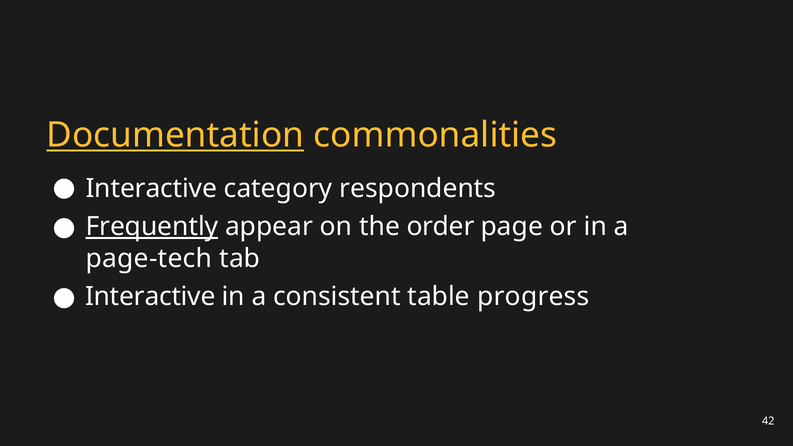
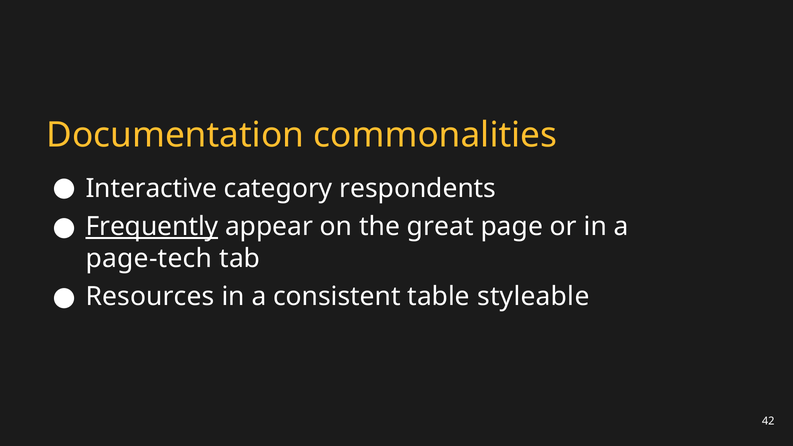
Documentation underline: present -> none
order: order -> great
Interactive at (150, 297): Interactive -> Resources
progress: progress -> styleable
